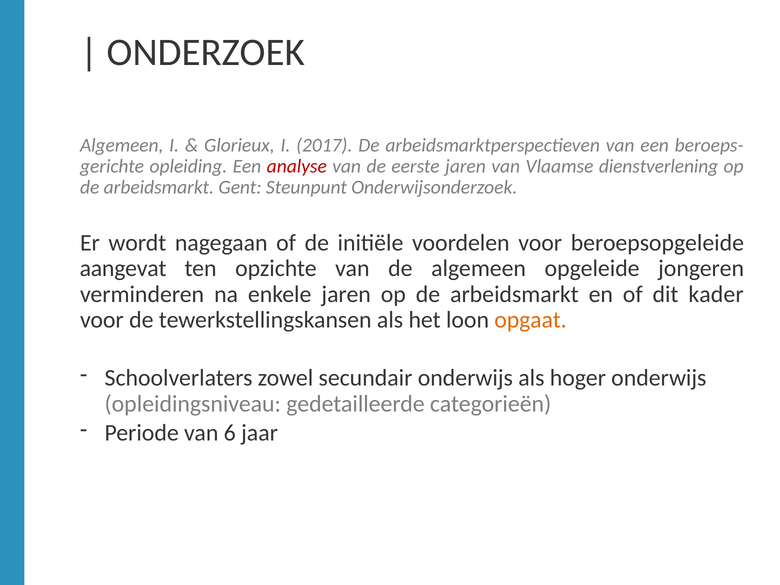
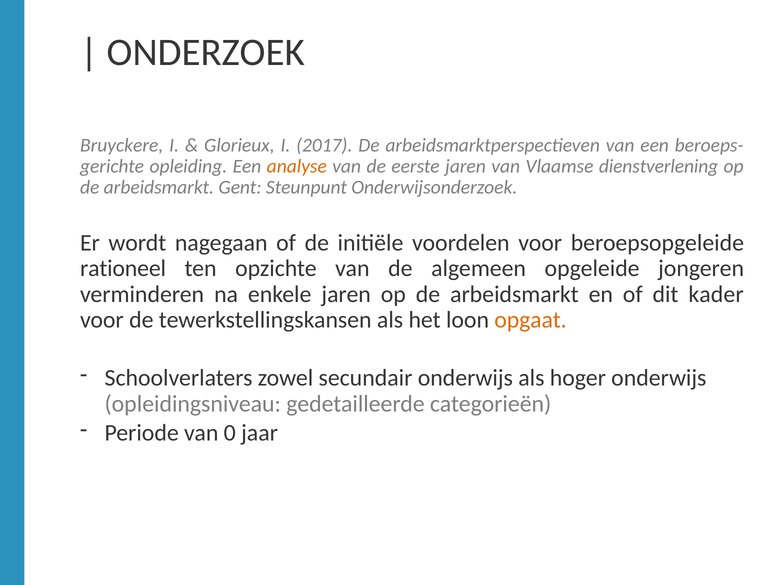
Algemeen at (122, 145): Algemeen -> Bruyckere
analyse colour: red -> orange
aangevat: aangevat -> rationeel
6: 6 -> 0
